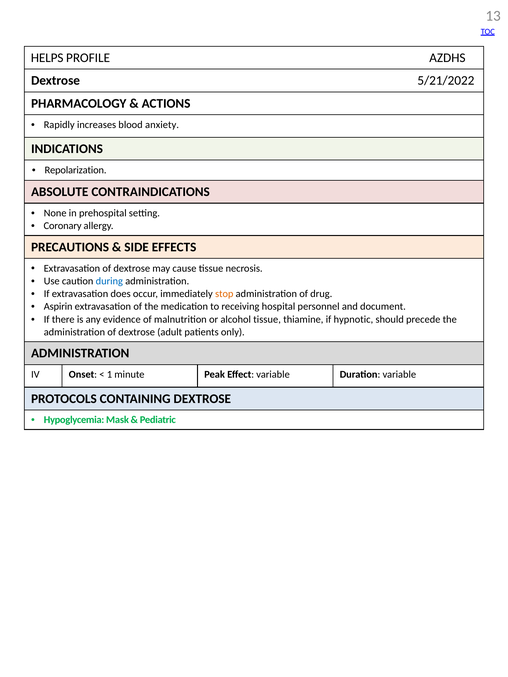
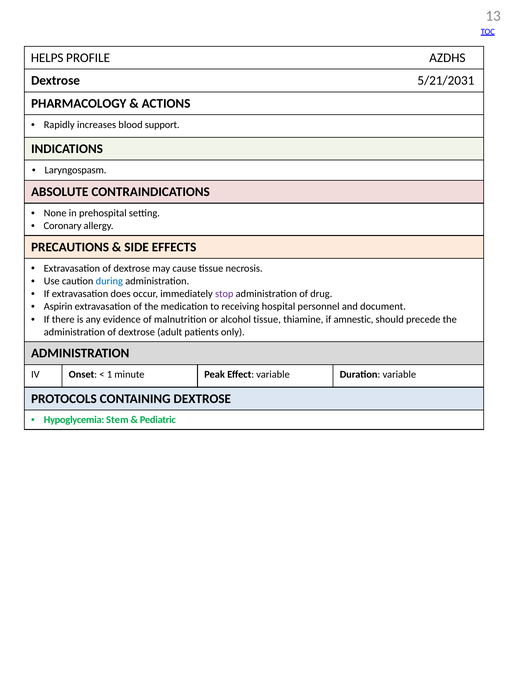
5/21/2022: 5/21/2022 -> 5/21/2031
anxiety: anxiety -> support
Repolarization: Repolarization -> Laryngospasm
stop colour: orange -> purple
hypnotic: hypnotic -> amnestic
Mask: Mask -> Stem
